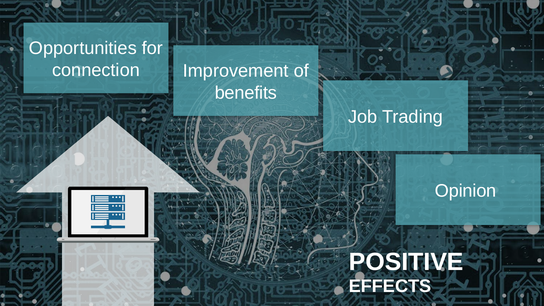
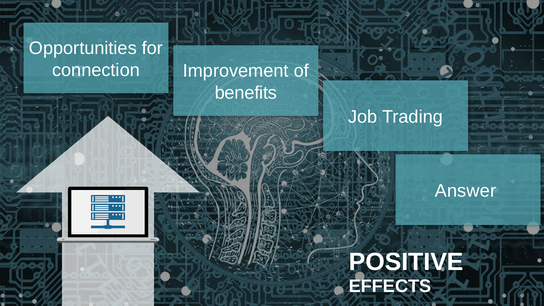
Opinion: Opinion -> Answer
